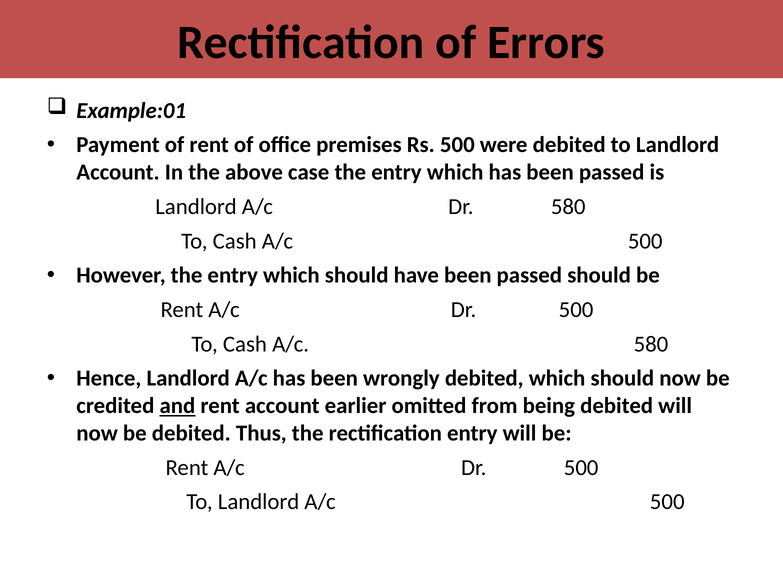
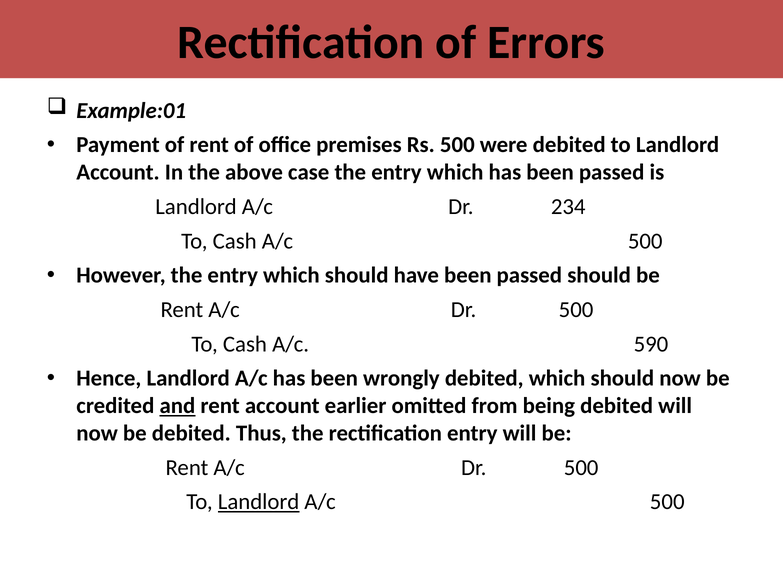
Dr 580: 580 -> 234
A/c 580: 580 -> 590
Landlord at (259, 502) underline: none -> present
